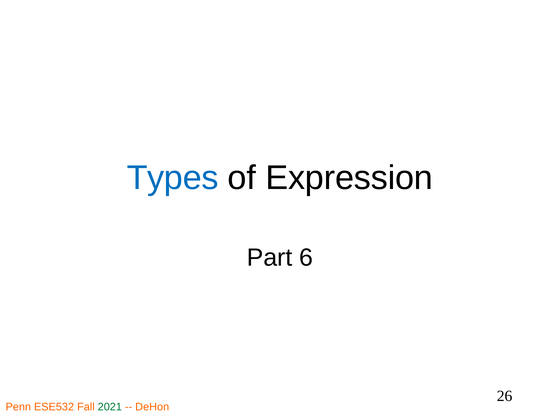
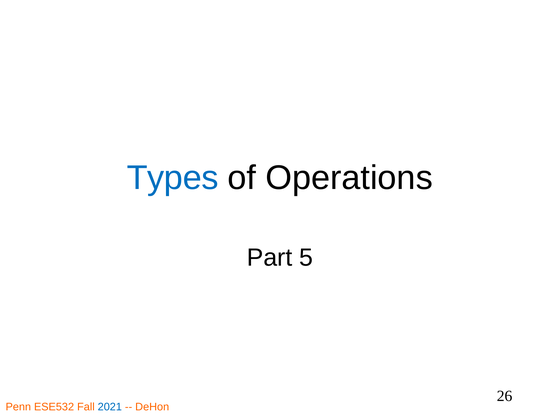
Expression: Expression -> Operations
6: 6 -> 5
2021 colour: green -> blue
